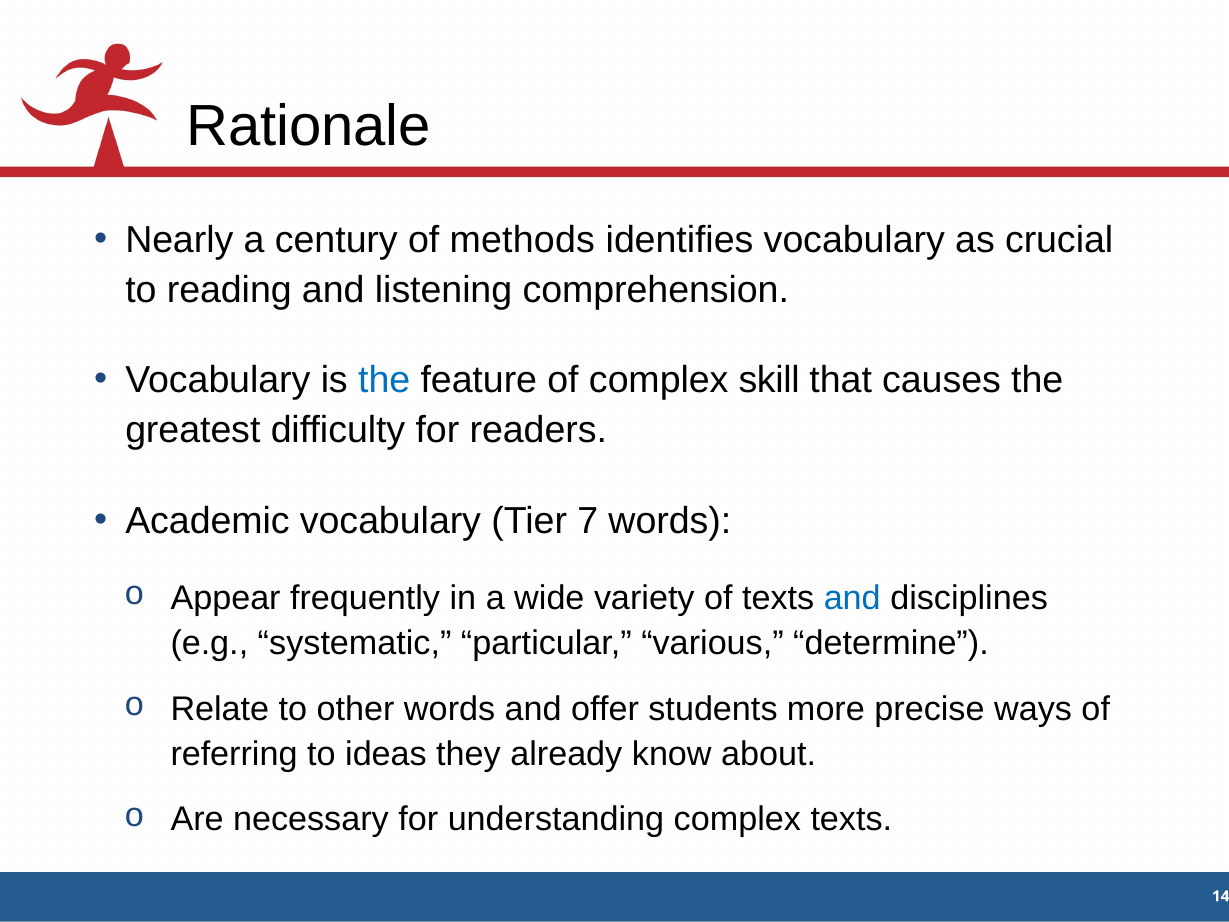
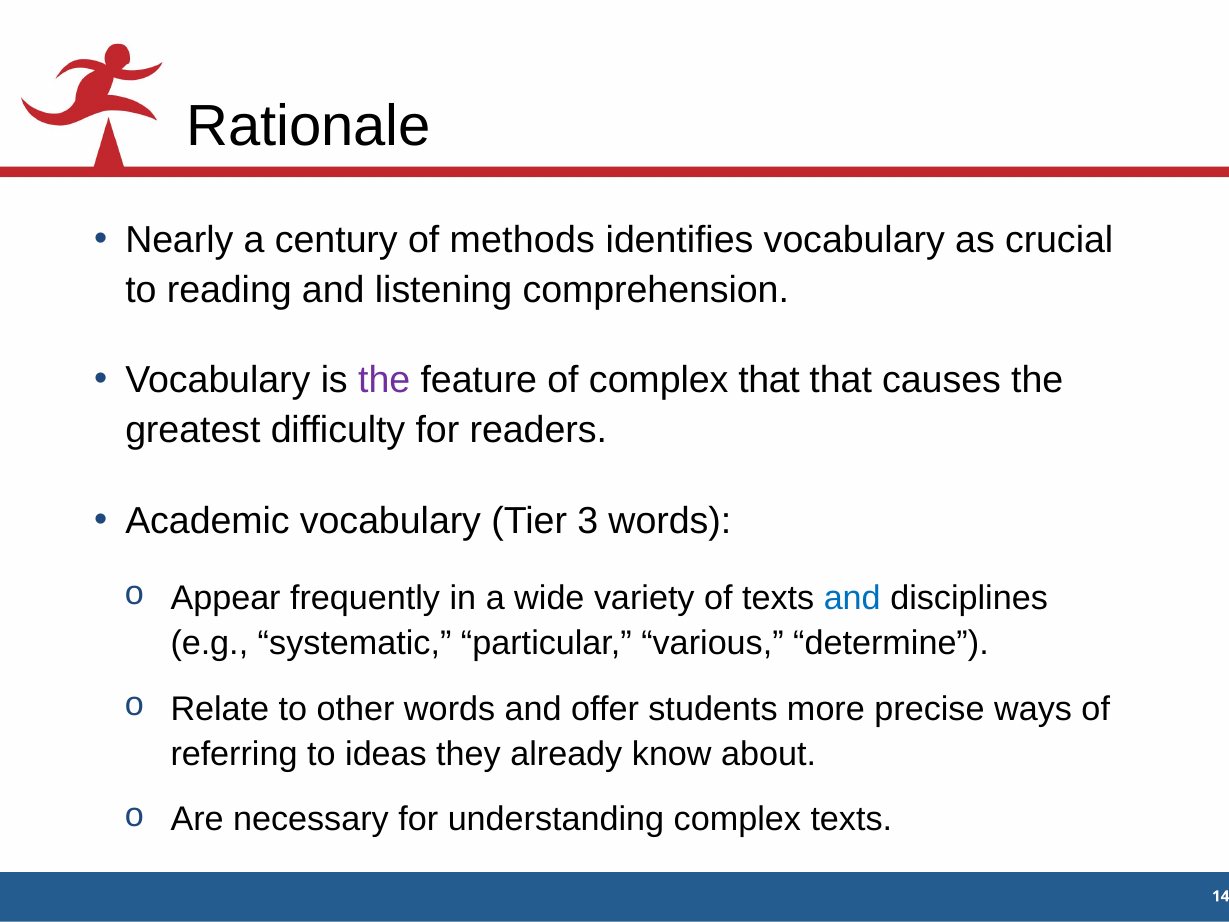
the at (384, 381) colour: blue -> purple
complex skill: skill -> that
7: 7 -> 3
